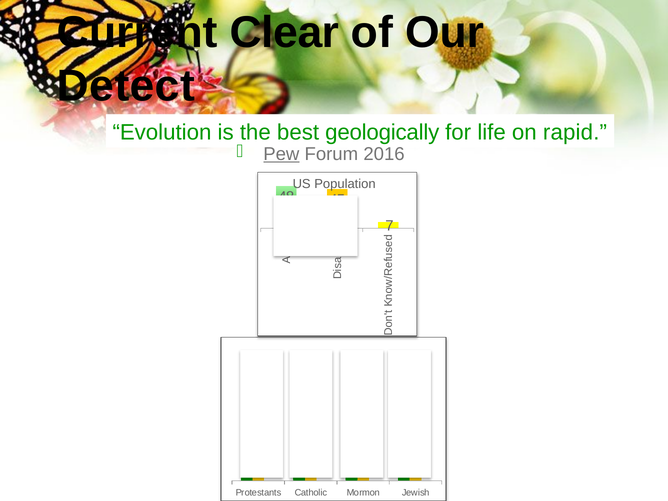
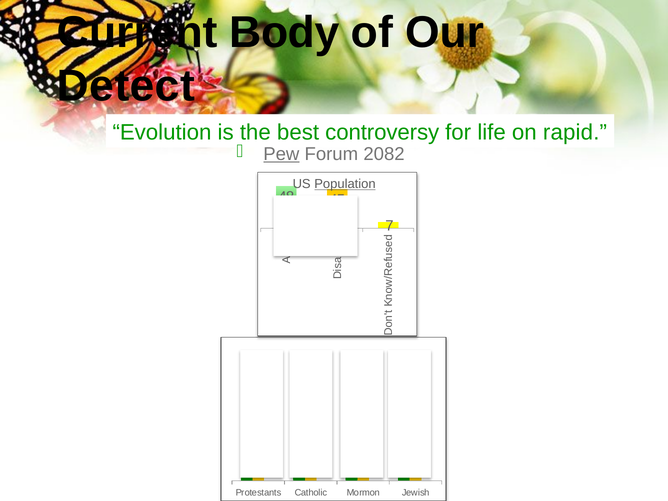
Clear: Clear -> Body
geologically: geologically -> controversy
2016: 2016 -> 2082
Population underline: none -> present
